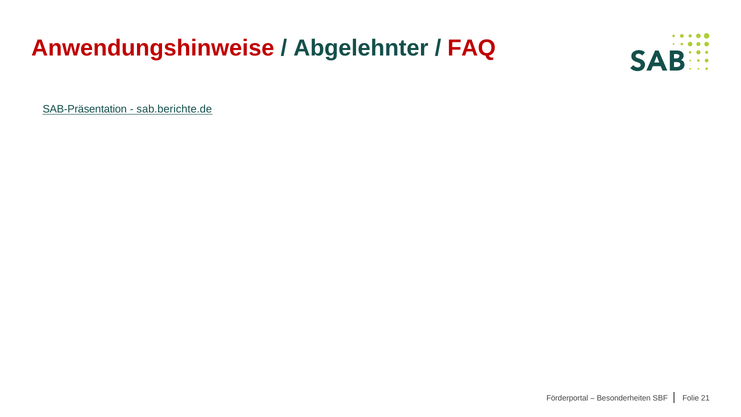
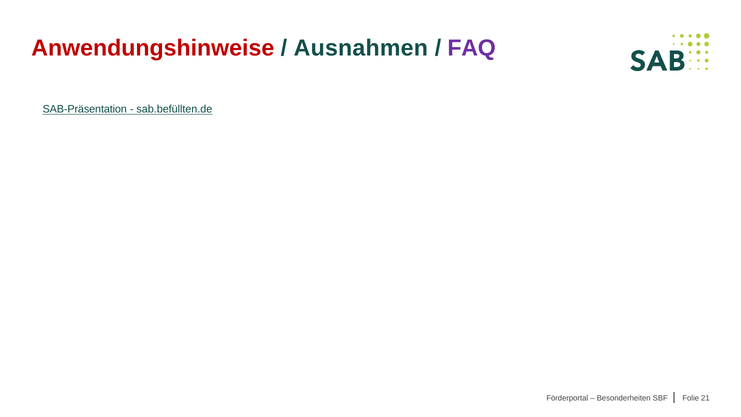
Abgelehnter: Abgelehnter -> Ausnahmen
FAQ colour: red -> purple
sab.berichte.de: sab.berichte.de -> sab.befüllten.de
